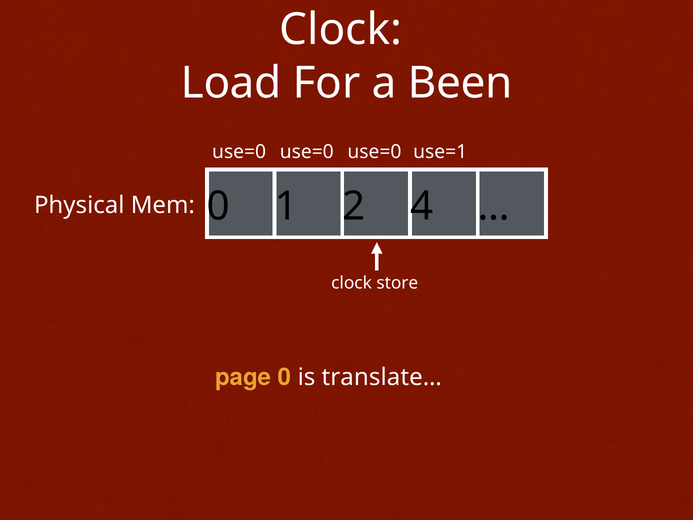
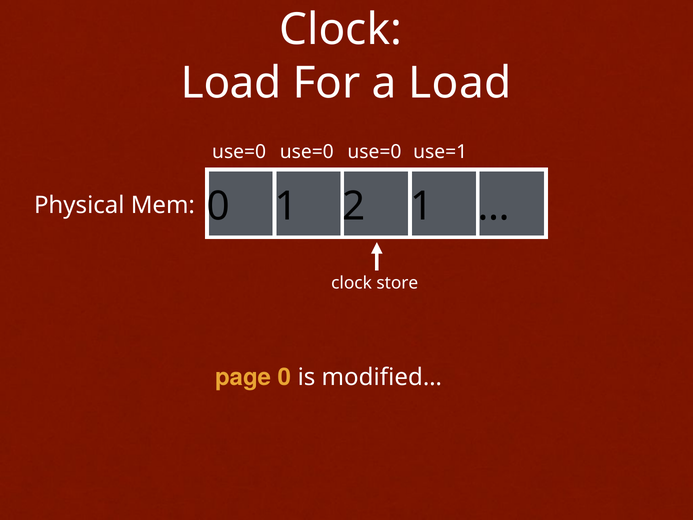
a Been: Been -> Load
2 4: 4 -> 1
translate…: translate… -> modified…
